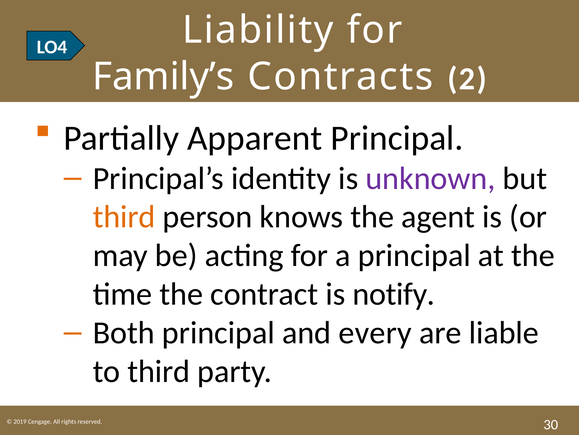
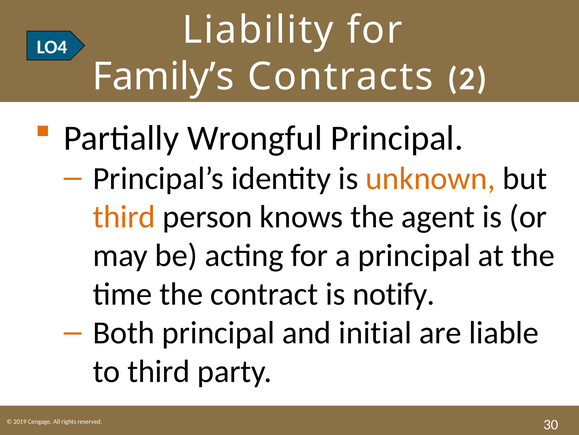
Apparent: Apparent -> Wrongful
unknown colour: purple -> orange
every: every -> initial
